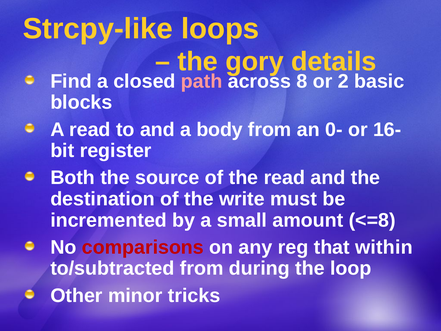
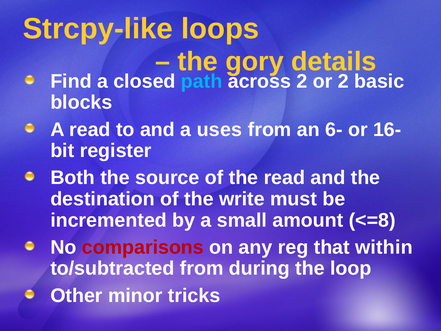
path colour: pink -> light blue
across 8: 8 -> 2
body: body -> uses
0-: 0- -> 6-
